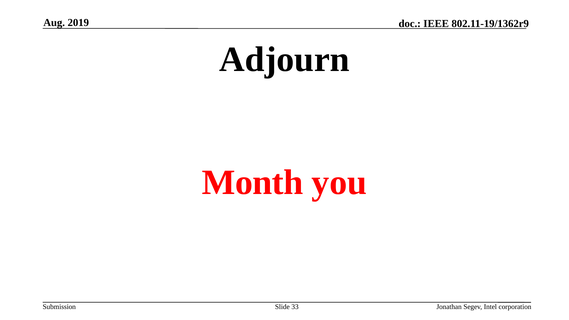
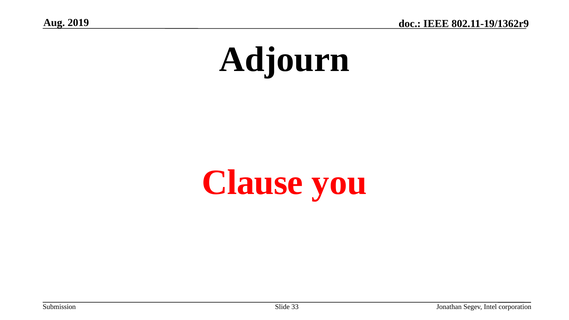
Month: Month -> Clause
